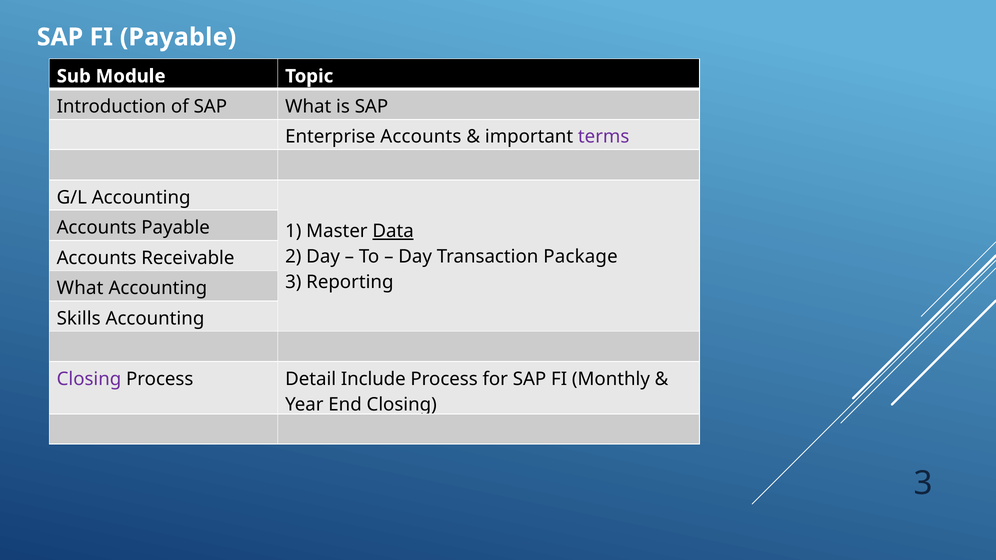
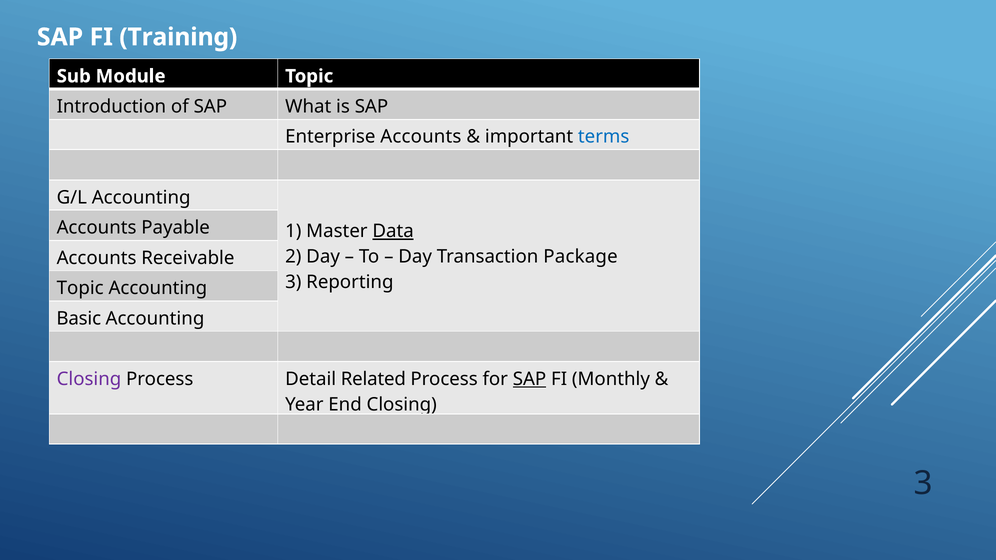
FI Payable: Payable -> Training
terms colour: purple -> blue
What at (80, 288): What -> Topic
Skills: Skills -> Basic
Include: Include -> Related
SAP at (530, 379) underline: none -> present
